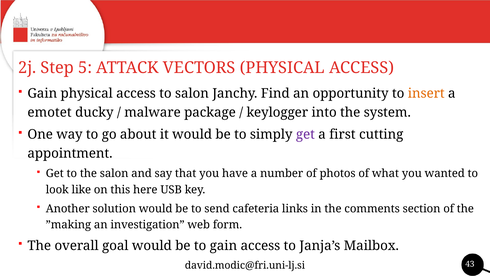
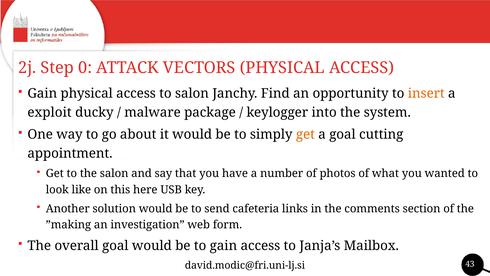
5: 5 -> 0
emotet: emotet -> exploit
get at (305, 134) colour: purple -> orange
a first: first -> goal
